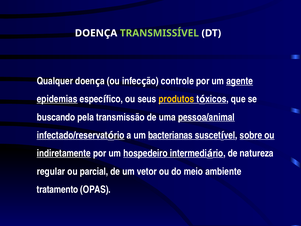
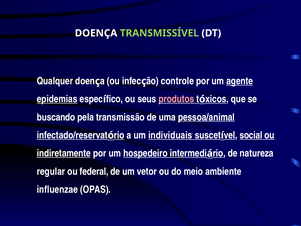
produtos colour: yellow -> pink
bacterianas: bacterianas -> individuais
sobre: sobre -> social
parcial: parcial -> federal
tratamento: tratamento -> influenzae
